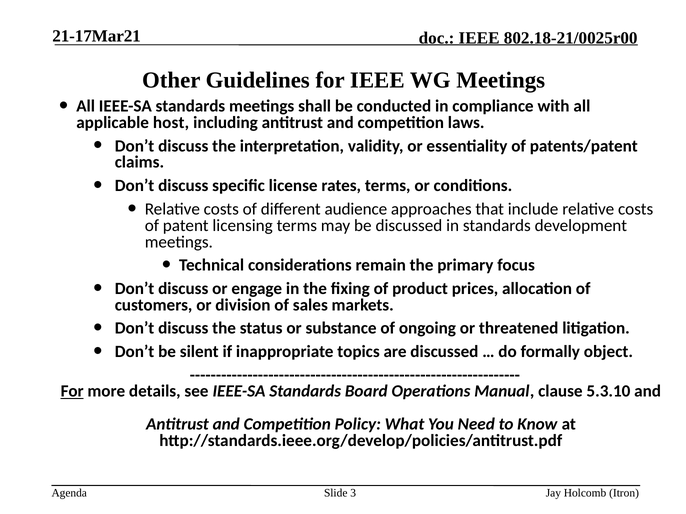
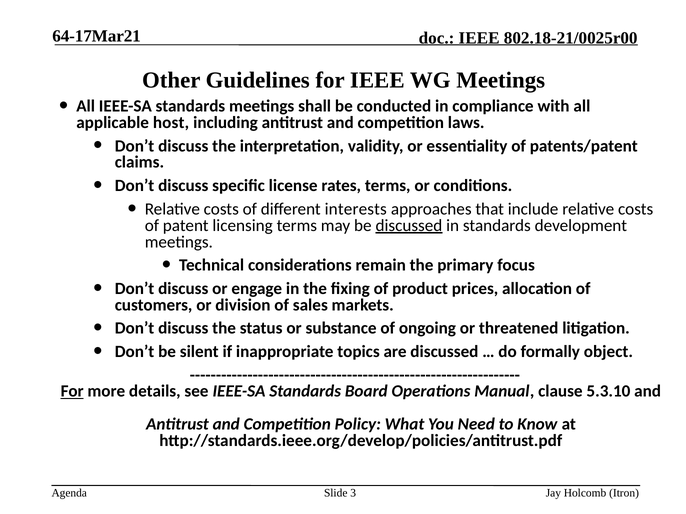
21-17Mar21: 21-17Mar21 -> 64-17Mar21
audience: audience -> interests
discussed at (409, 226) underline: none -> present
